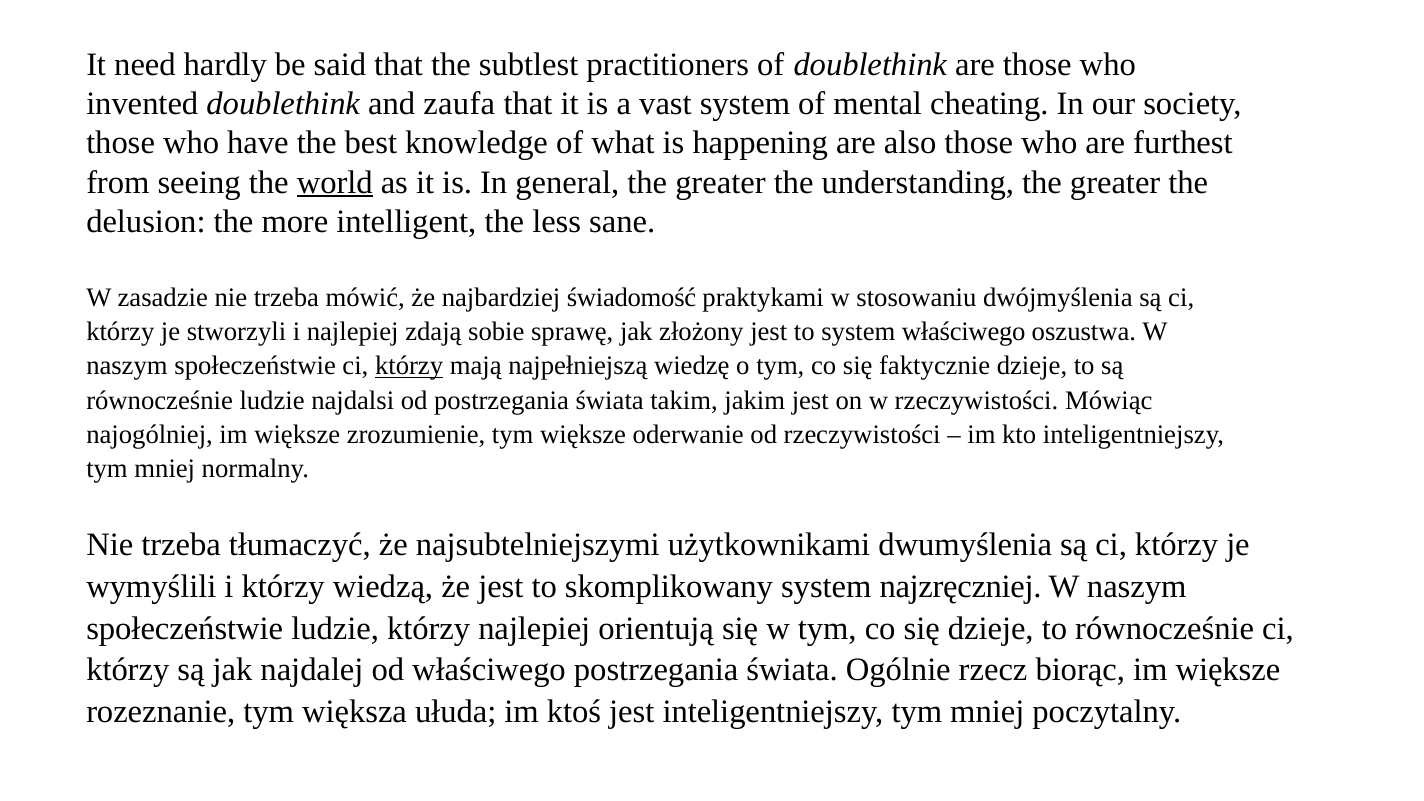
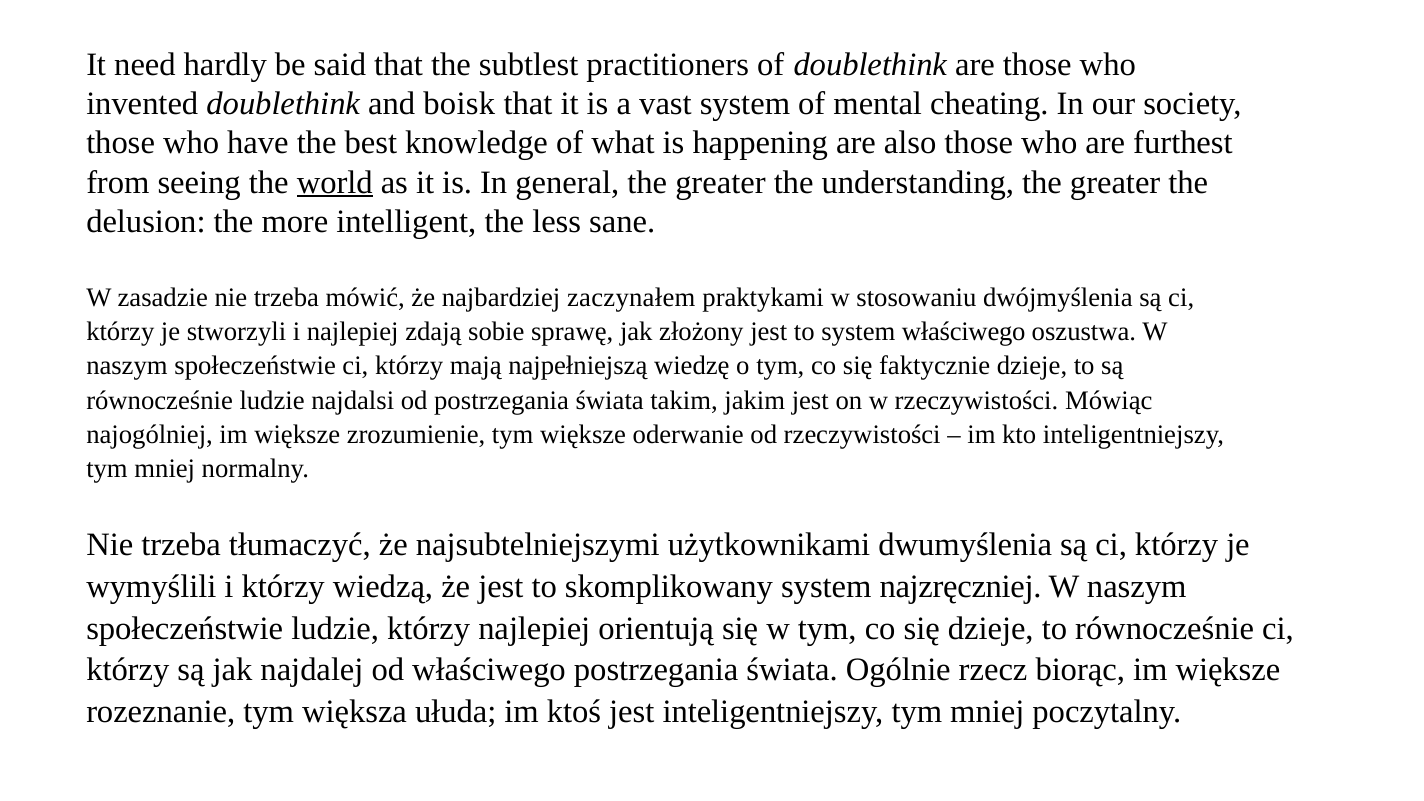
zaufa: zaufa -> boisk
świadomość: świadomość -> zaczynałem
którzy at (409, 366) underline: present -> none
